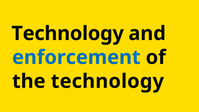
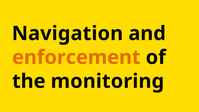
Technology at (68, 33): Technology -> Navigation
enforcement colour: blue -> orange
the technology: technology -> monitoring
